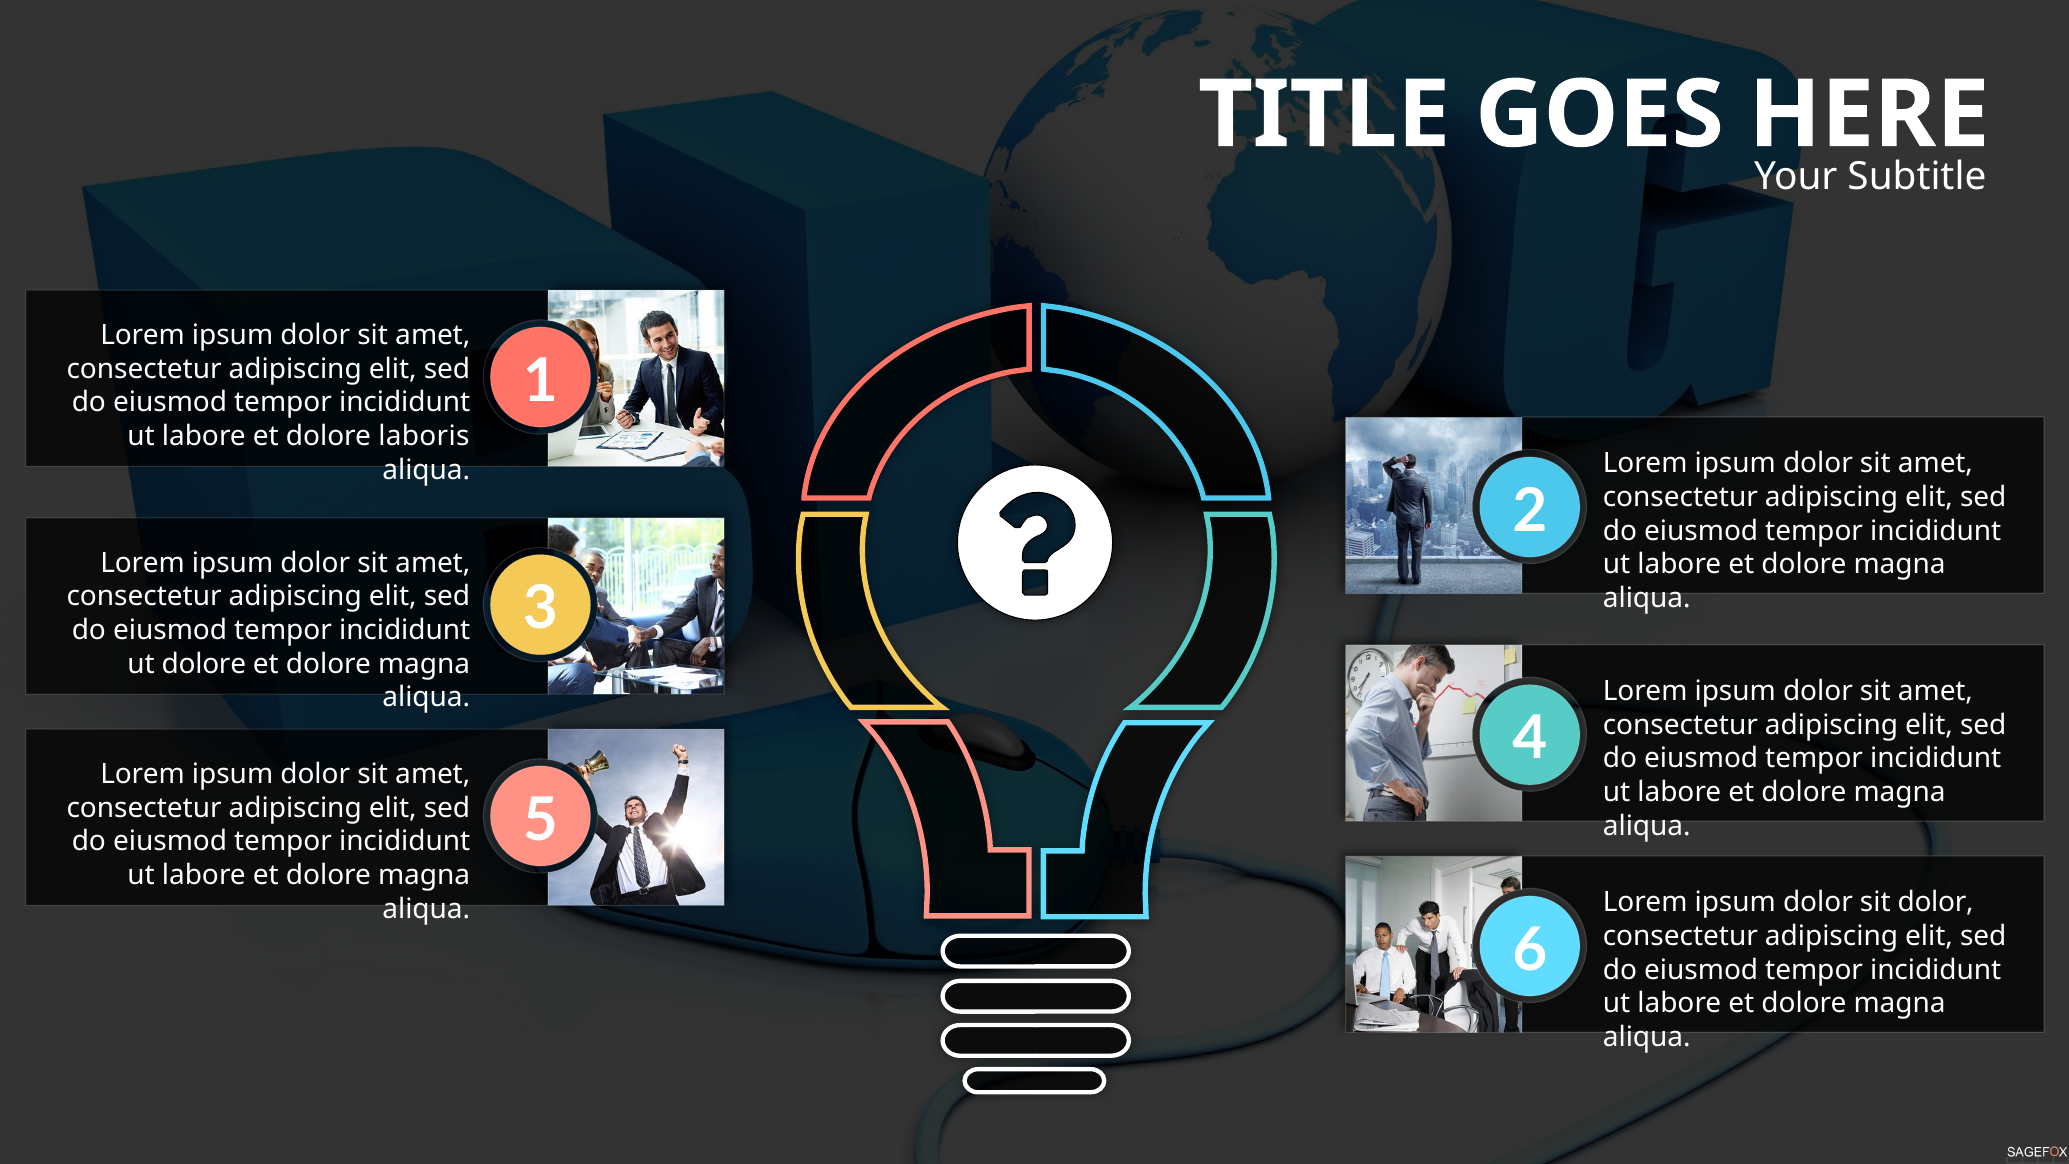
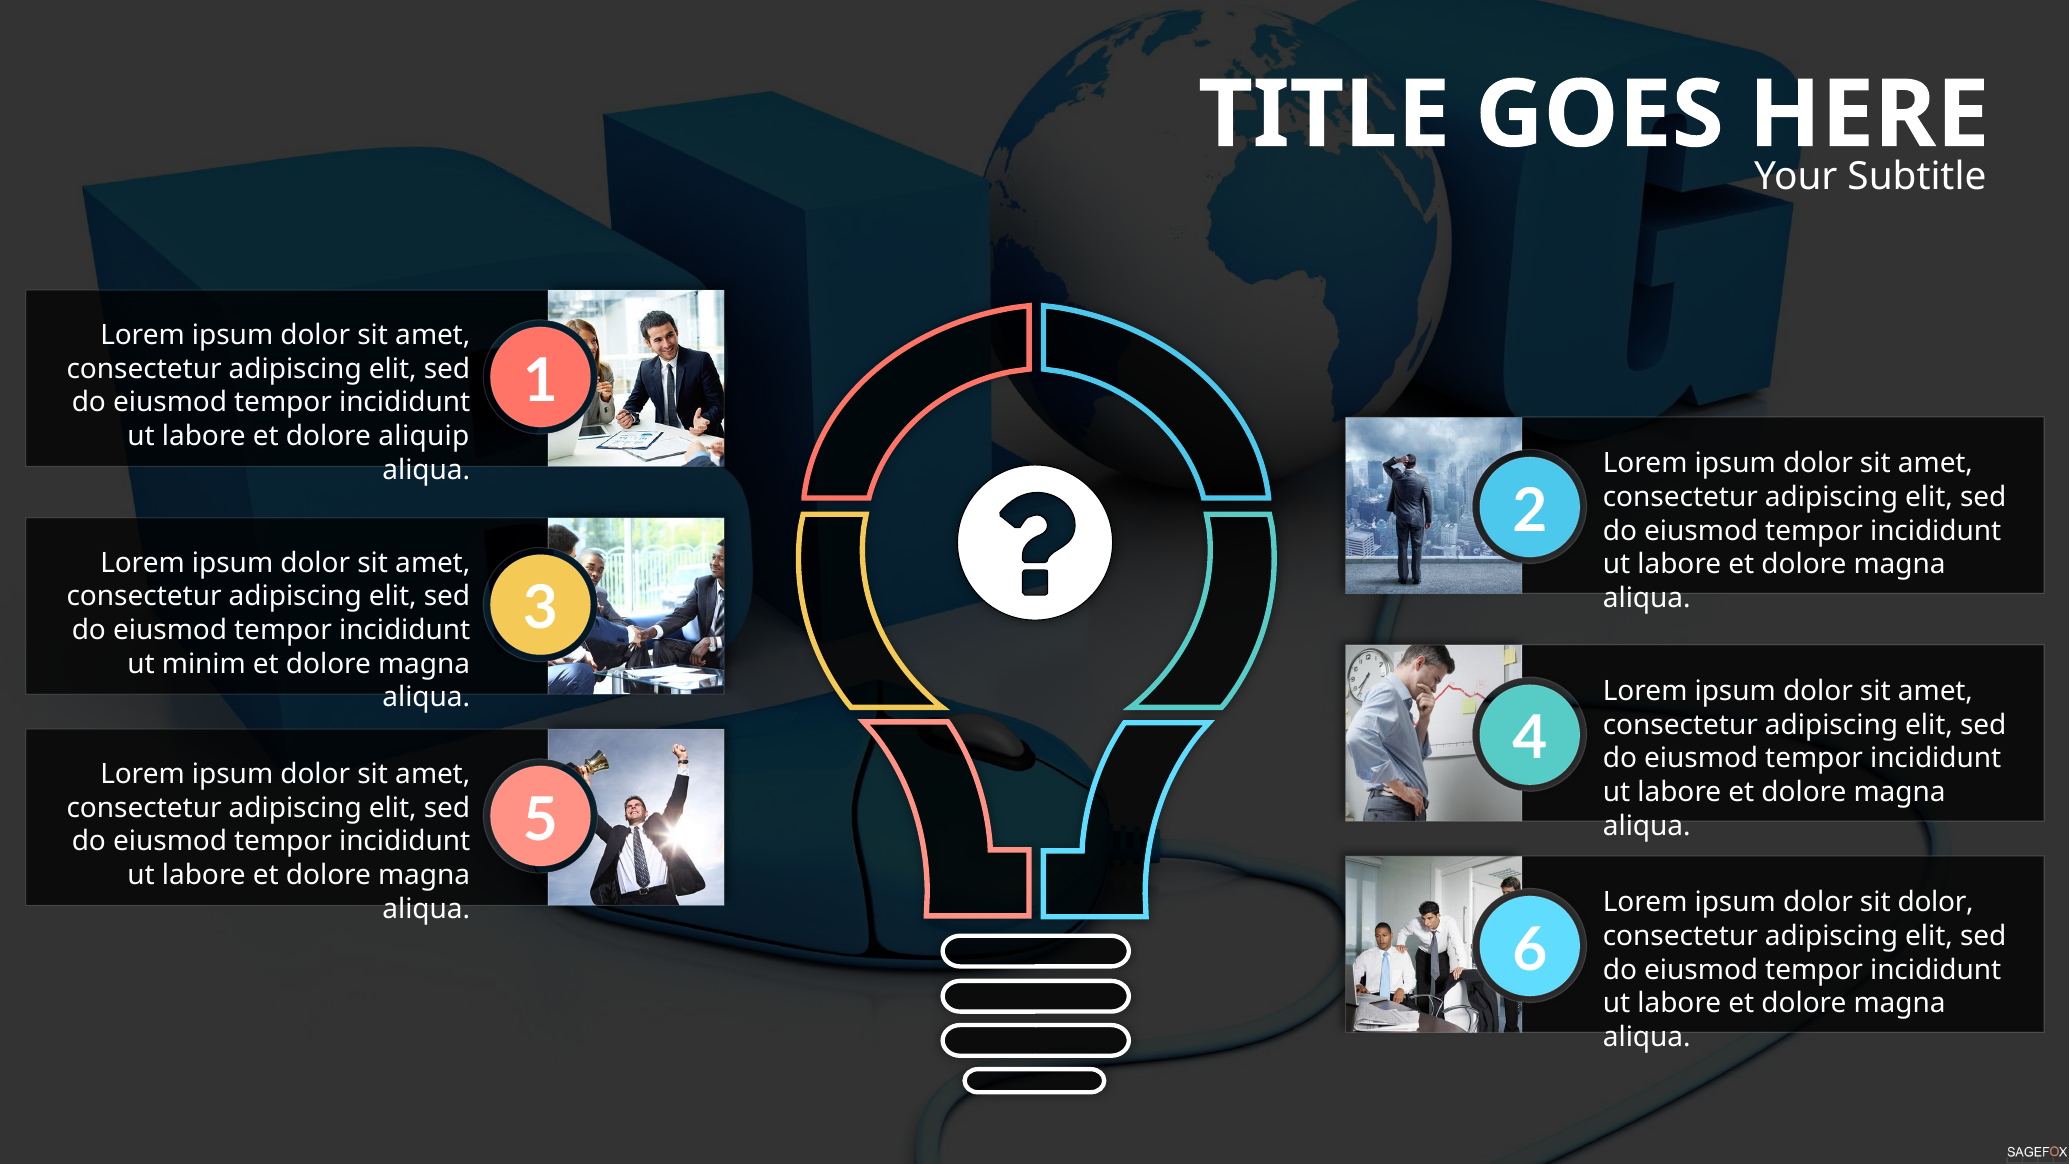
laboris: laboris -> aliquip
ut dolore: dolore -> minim
